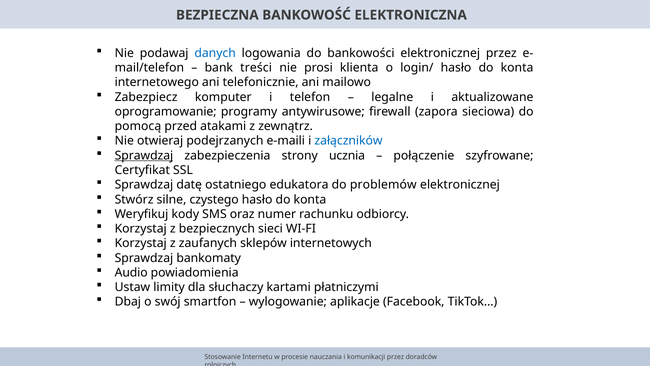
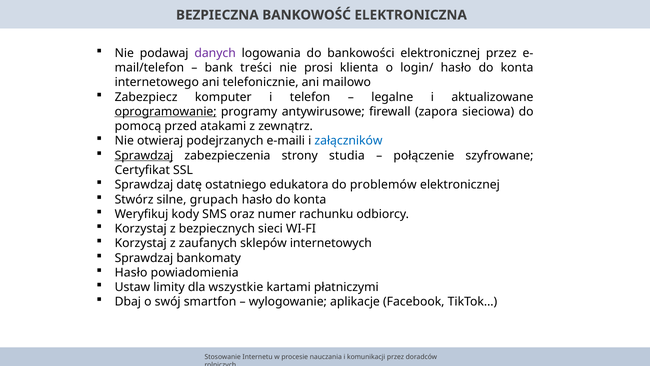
danych at (215, 53) colour: blue -> purple
oprogramowanie underline: none -> present
ucznia: ucznia -> studia
czystego: czystego -> grupach
Audio at (131, 272): Audio -> Hasło
słuchaczy: słuchaczy -> wszystkie
